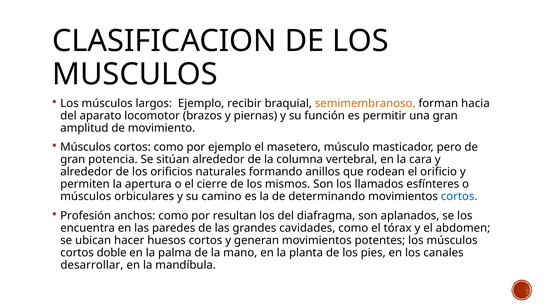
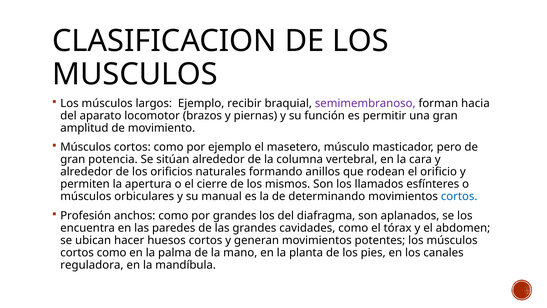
semimembranoso colour: orange -> purple
camino: camino -> manual
por resultan: resultan -> grandes
doble at (112, 252): doble -> como
desarrollar: desarrollar -> reguladora
